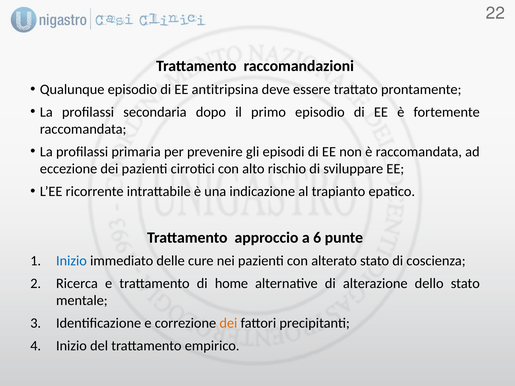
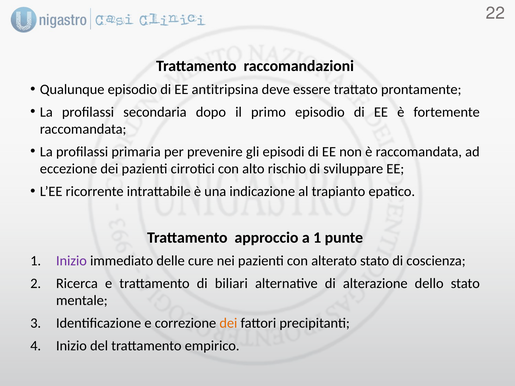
a 6: 6 -> 1
Inizio at (71, 261) colour: blue -> purple
home: home -> biliari
